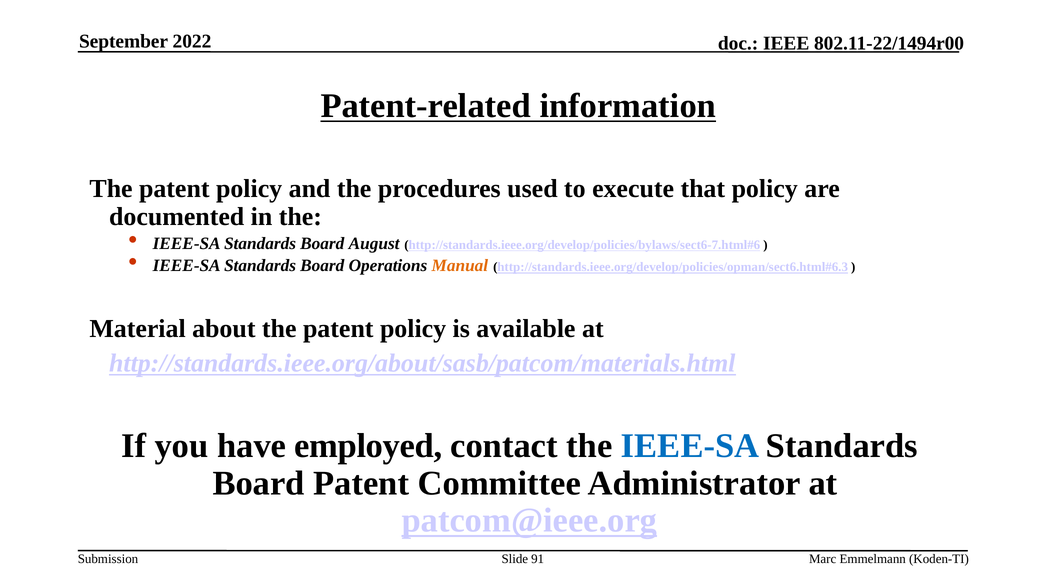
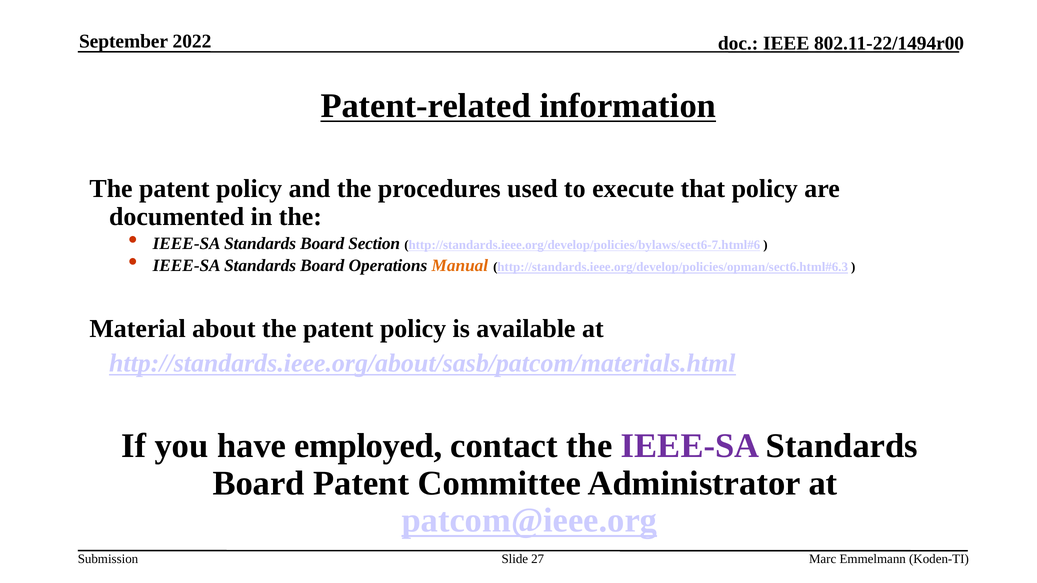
August: August -> Section
IEEE-SA at (690, 446) colour: blue -> purple
91: 91 -> 27
